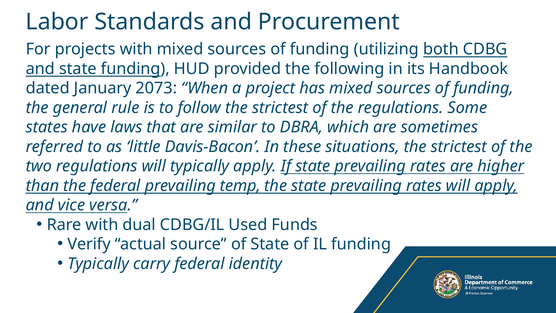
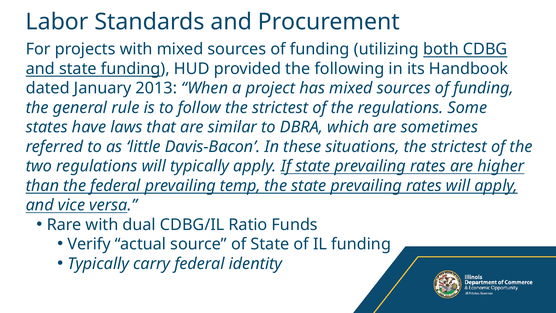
2073: 2073 -> 2013
Used: Used -> Ratio
